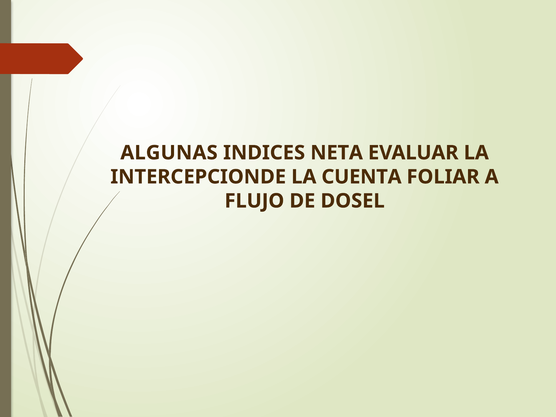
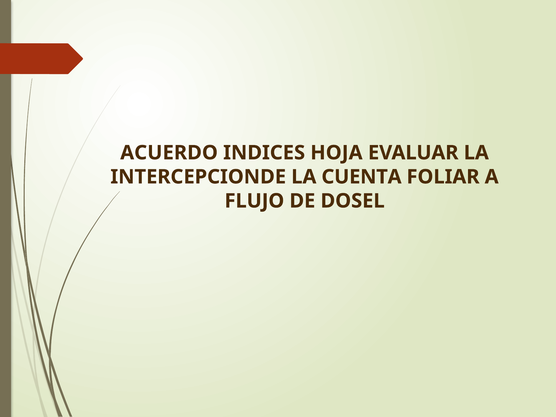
ALGUNAS: ALGUNAS -> ACUERDO
NETA: NETA -> HOJA
